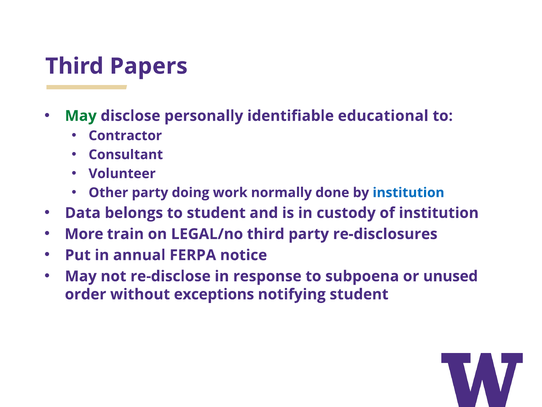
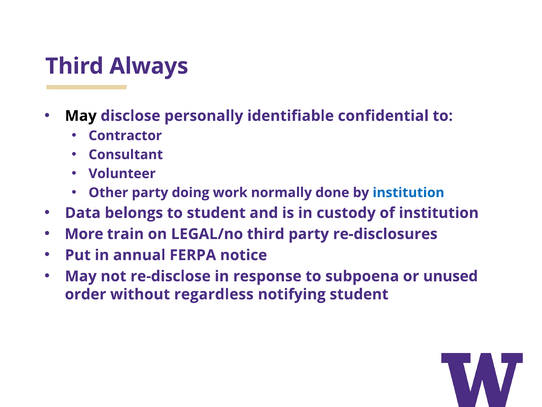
Papers: Papers -> Always
May at (81, 116) colour: green -> black
educational: educational -> confidential
exceptions: exceptions -> regardless
